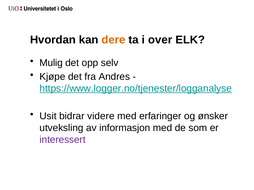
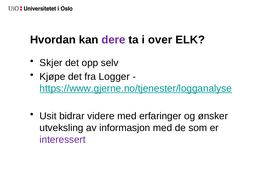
dere colour: orange -> purple
Mulig: Mulig -> Skjer
Andres: Andres -> Logger
https://www.logger.no/tjenester/logganalyse: https://www.logger.no/tjenester/logganalyse -> https://www.gjerne.no/tjenester/logganalyse
